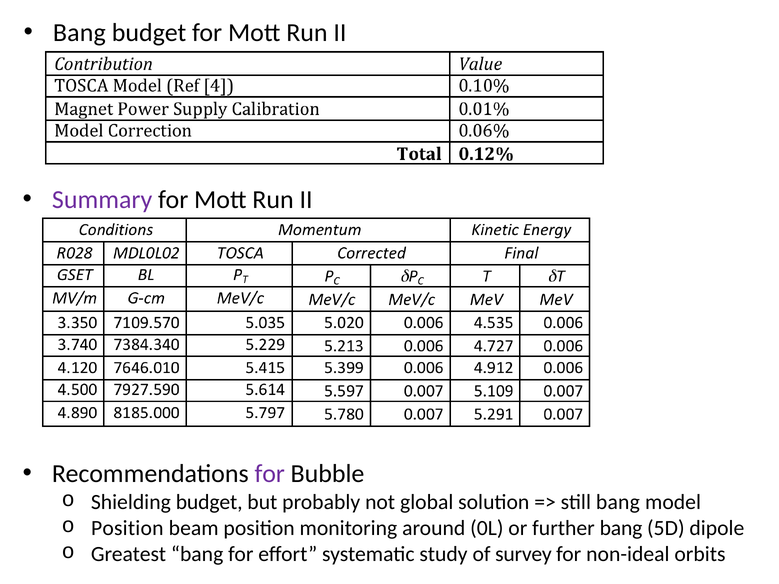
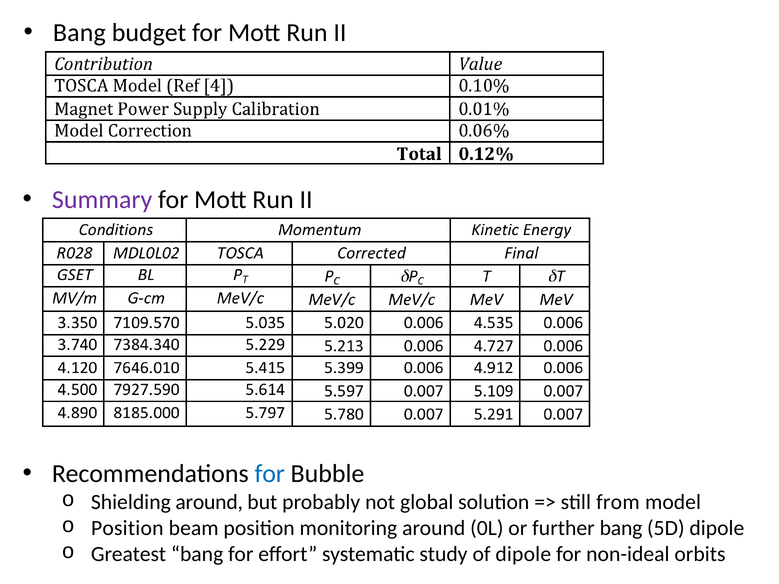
for at (270, 474) colour: purple -> blue
Shielding budget: budget -> around
still bang: bang -> from
of survey: survey -> dipole
